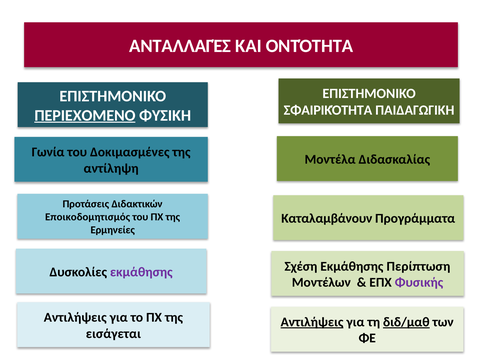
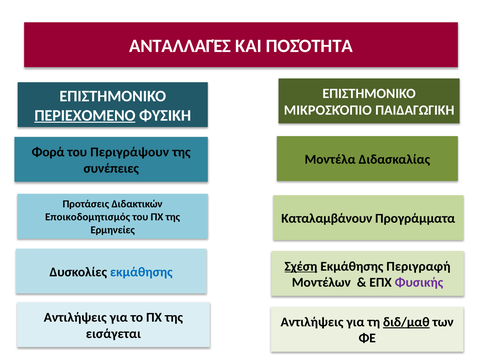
ΟΝΤΌΤΗΤΑ: ΟΝΤΌΤΗΤΑ -> ΠΟΣΌΤΗΤΑ
ΣΦΑΙΡΙΚΌΤΗΤΑ: ΣΦΑΙΡΙΚΌΤΗΤΑ -> ΜΙΚΡΟΣΚΌΠΙΟ
Γωνία: Γωνία -> Φορά
Δοκιμασμένες: Δοκιμασμένες -> Περιγράψουν
αντίληψη: αντίληψη -> συνέπειες
Σχέση underline: none -> present
Περίπτωση: Περίπτωση -> Περιγραφή
εκμάθησης at (141, 272) colour: purple -> blue
Αντιλήψεις at (312, 322) underline: present -> none
